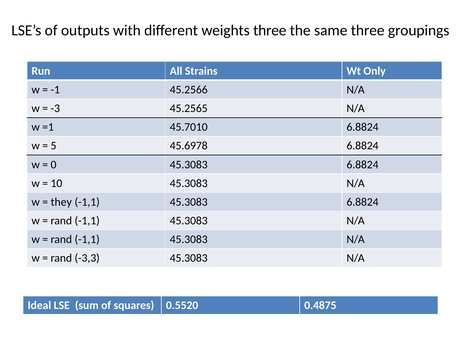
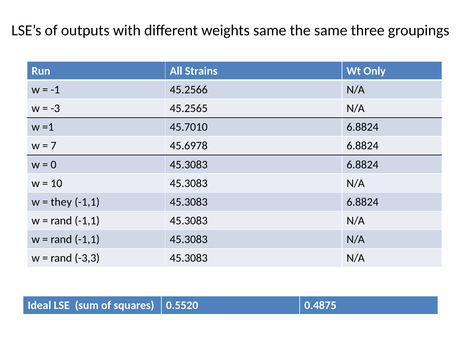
weights three: three -> same
5: 5 -> 7
